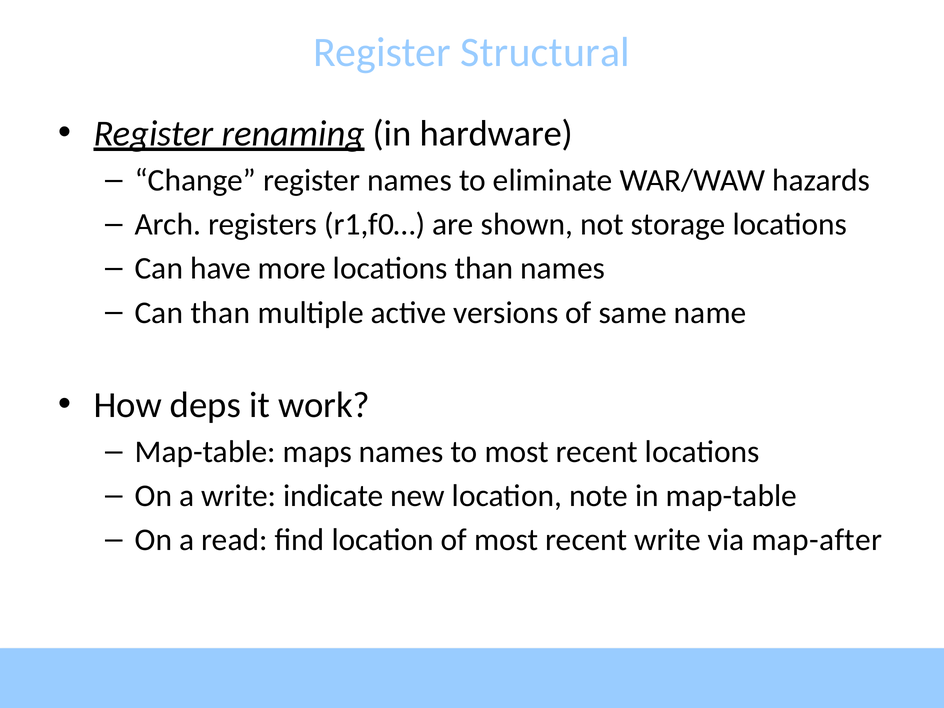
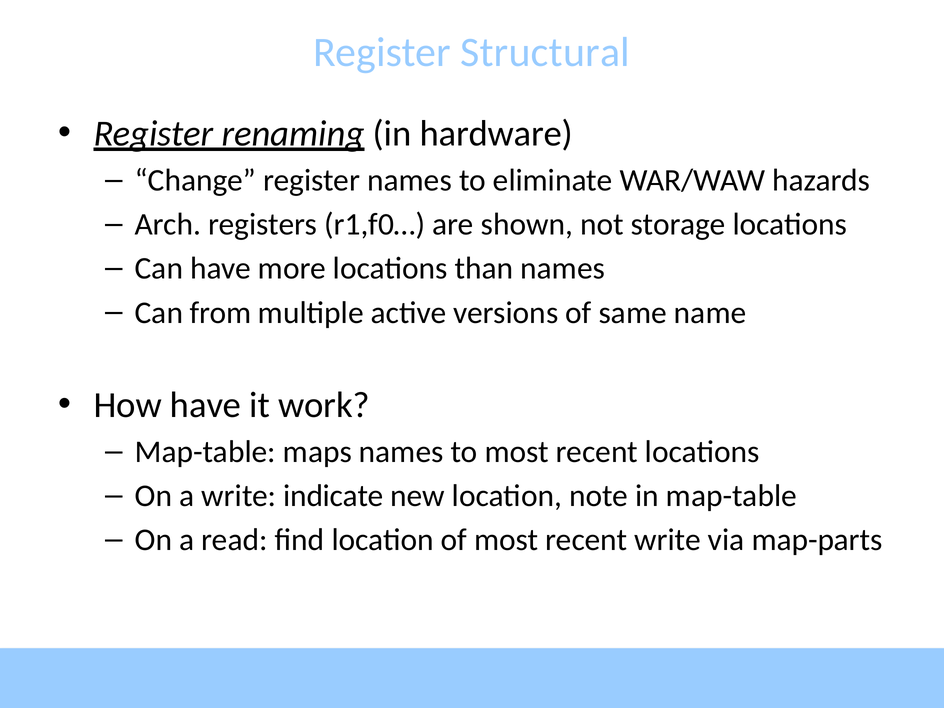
Can than: than -> from
How deps: deps -> have
map-after: map-after -> map-parts
